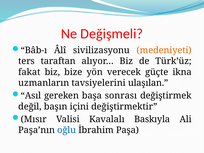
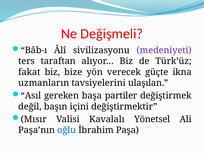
medeniyeti colour: orange -> purple
sonrası: sonrası -> partiler
Baskıyla: Baskıyla -> Yönetsel
